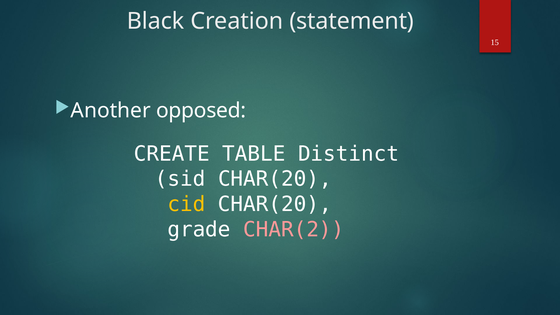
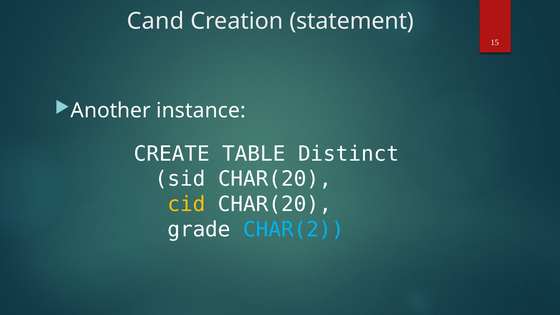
Black: Black -> Cand
opposed: opposed -> instance
CHAR(2 colour: pink -> light blue
